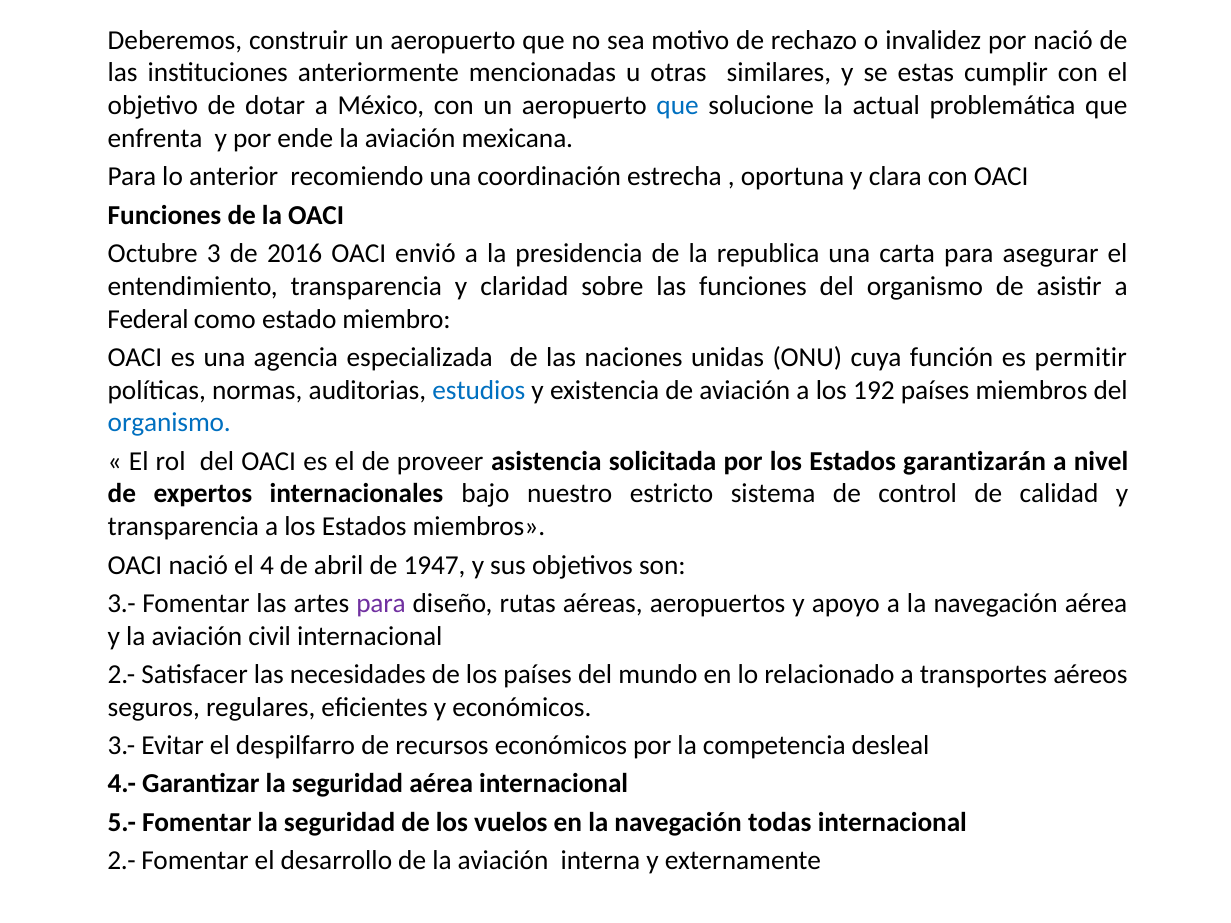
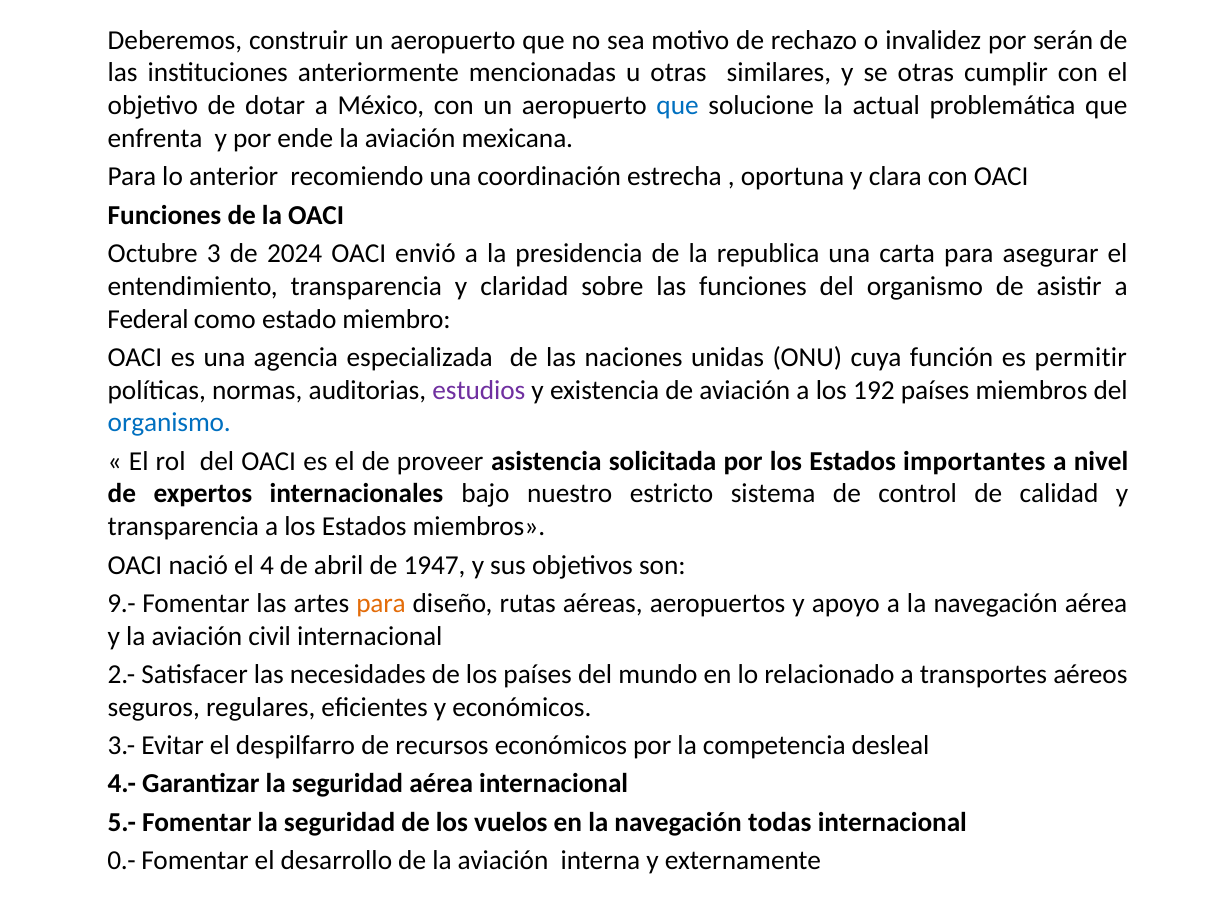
por nació: nació -> serán
se estas: estas -> otras
2016: 2016 -> 2024
estudios colour: blue -> purple
garantizarán: garantizarán -> importantes
3.- at (122, 603): 3.- -> 9.-
para at (381, 603) colour: purple -> orange
2.- at (122, 861): 2.- -> 0.-
